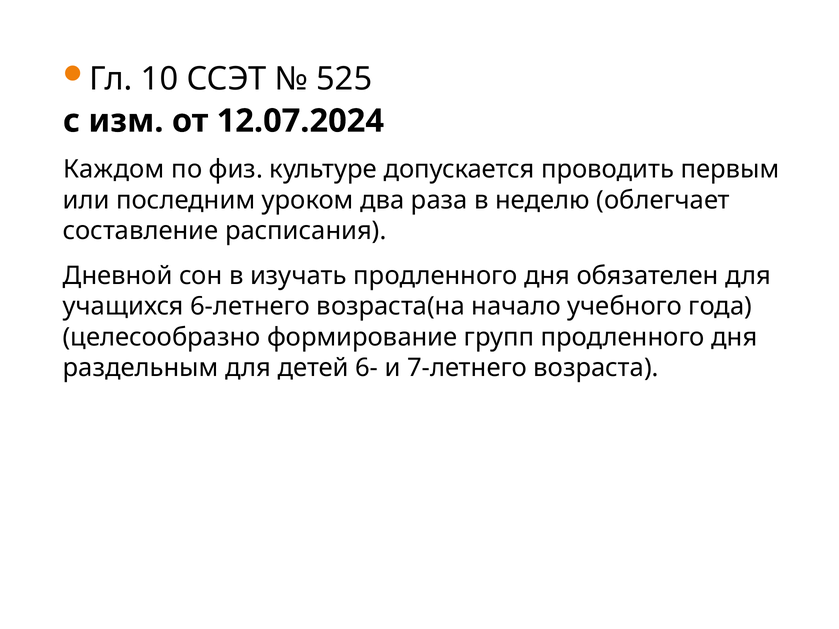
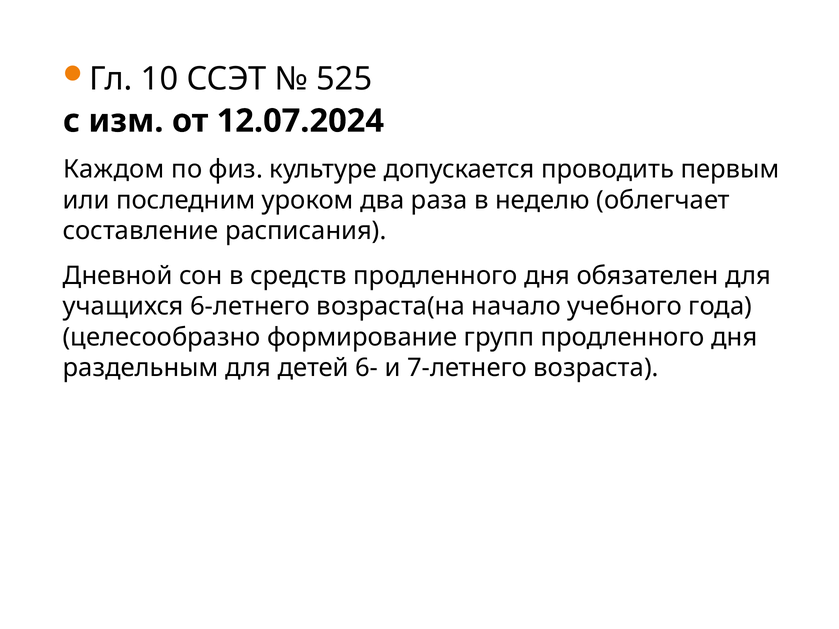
изучать: изучать -> средств
